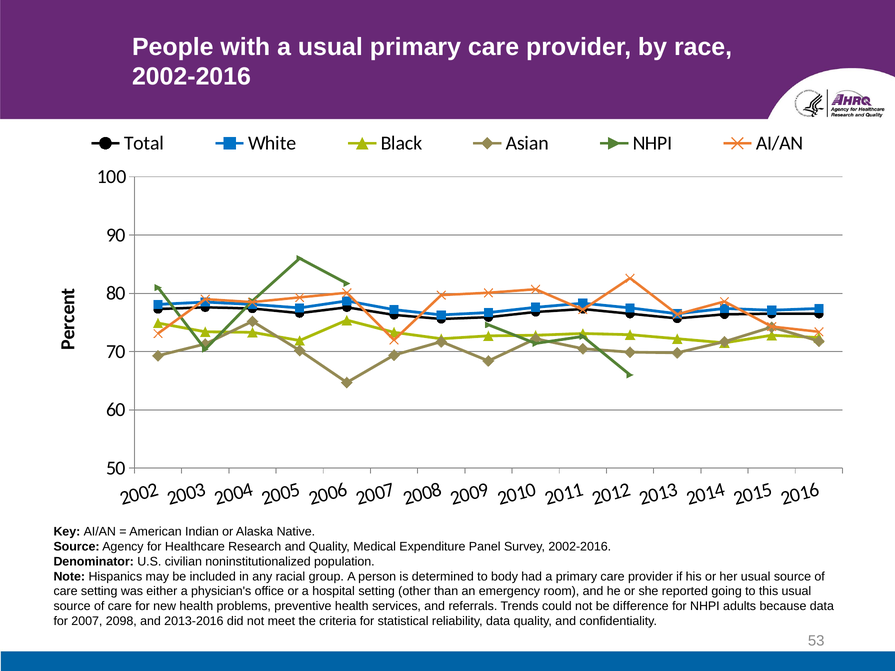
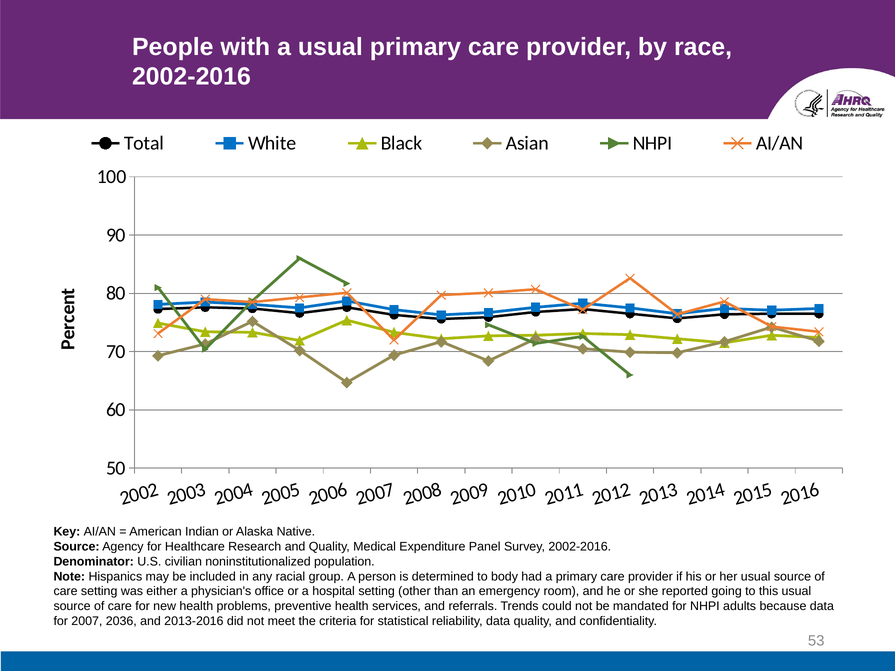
difference: difference -> mandated
2098: 2098 -> 2036
